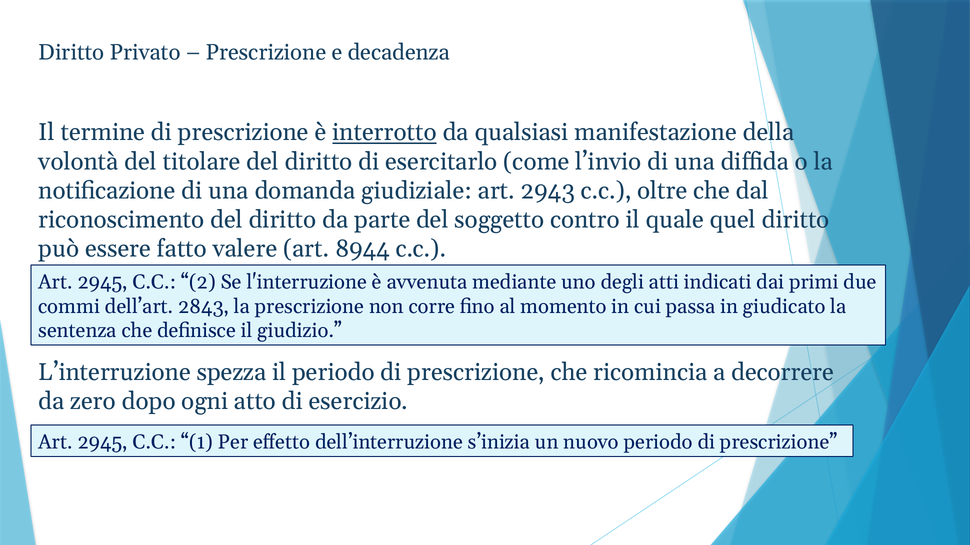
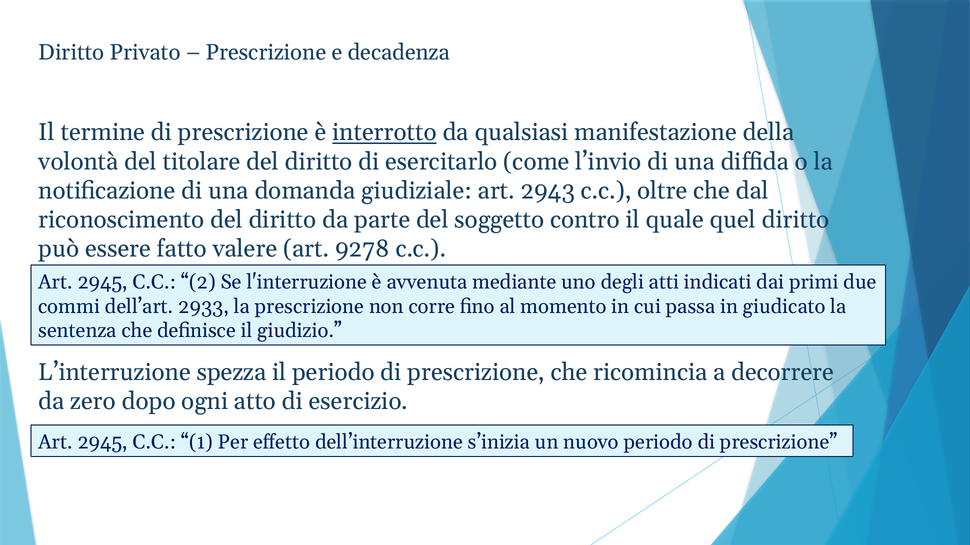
8944: 8944 -> 9278
2843: 2843 -> 2933
